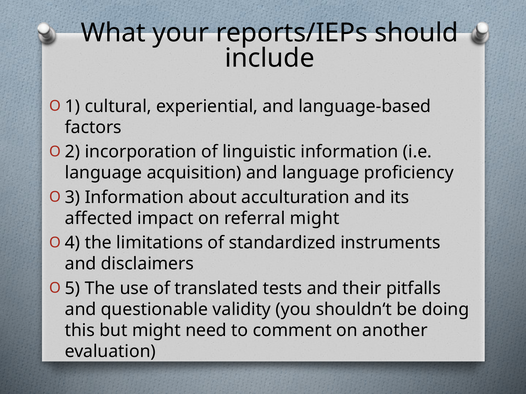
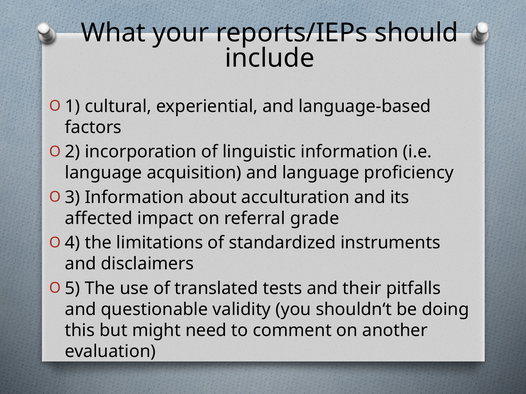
referral might: might -> grade
